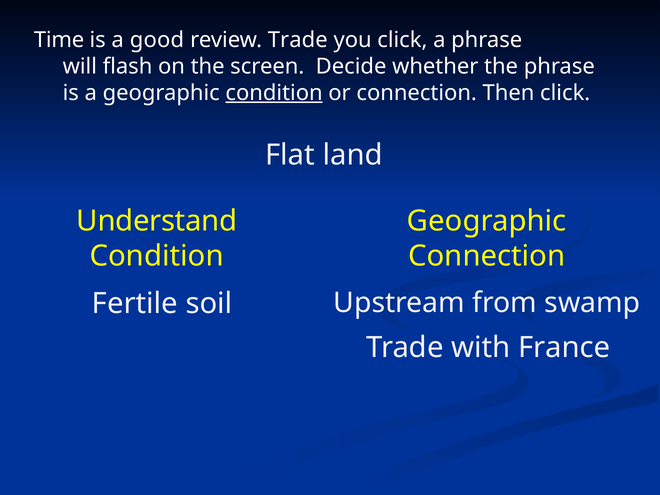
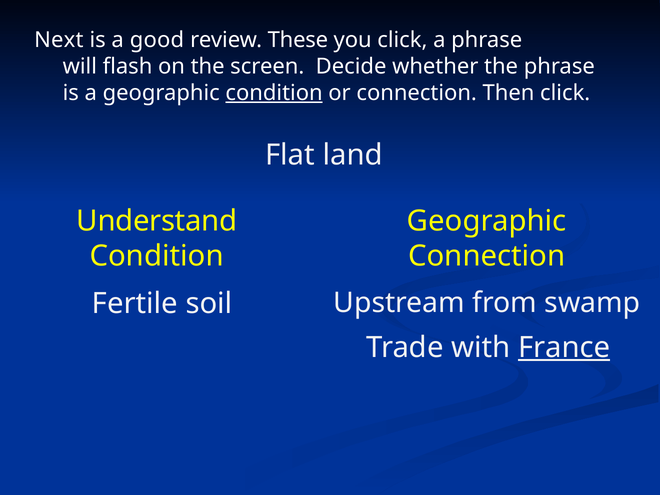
Time: Time -> Next
review Trade: Trade -> These
France underline: none -> present
